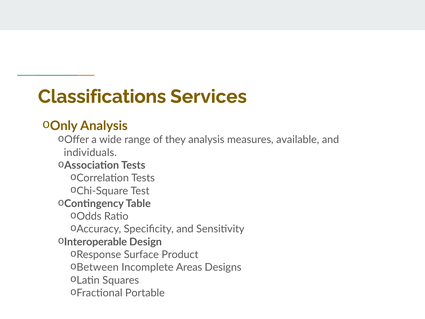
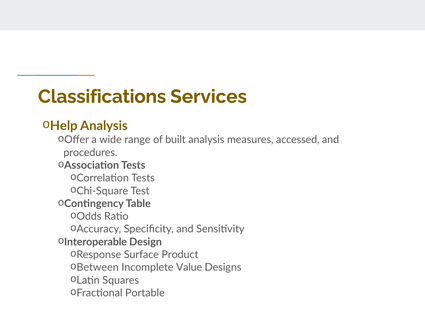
Only: Only -> Help
they: they -> built
available: available -> accessed
individuals: individuals -> procedures
Areas: Areas -> Value
